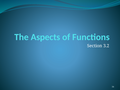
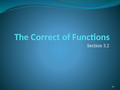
Aspects: Aspects -> Correct
